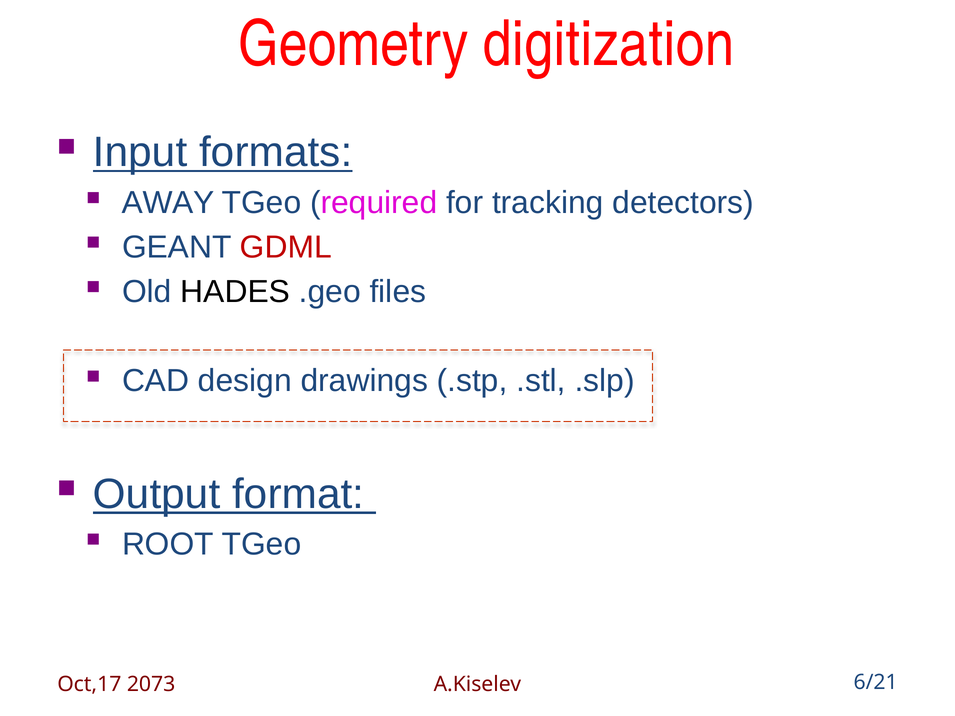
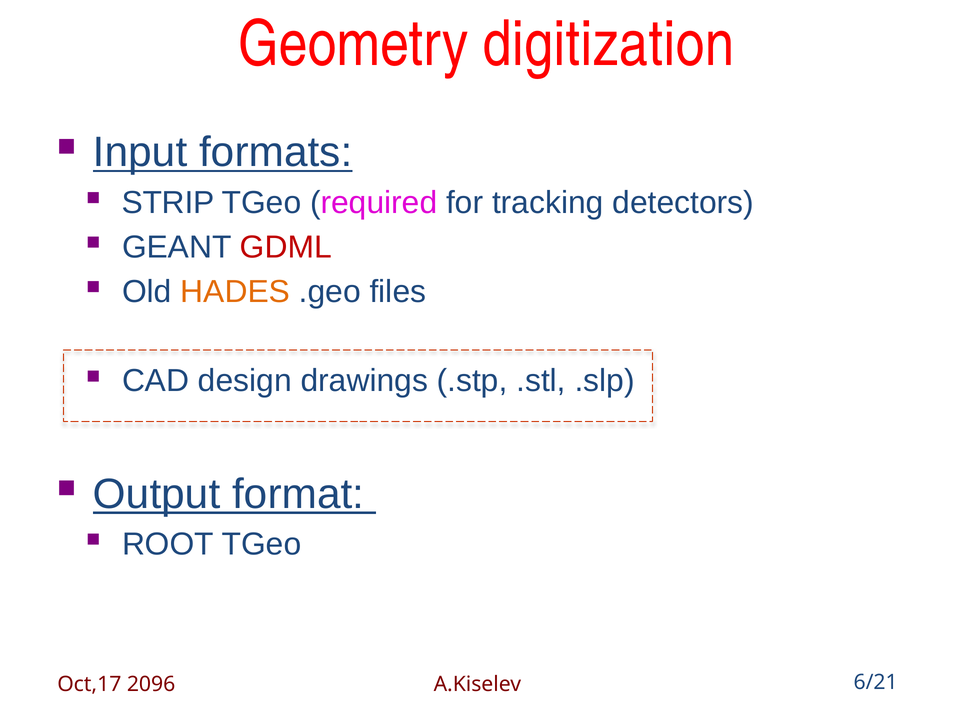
AWAY: AWAY -> STRIP
HADES colour: black -> orange
2073: 2073 -> 2096
